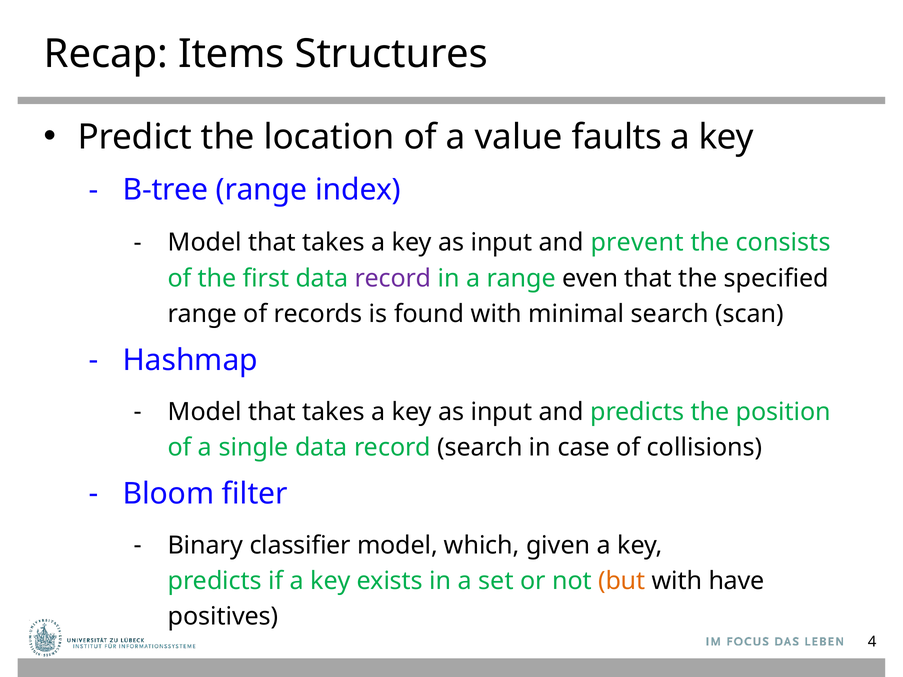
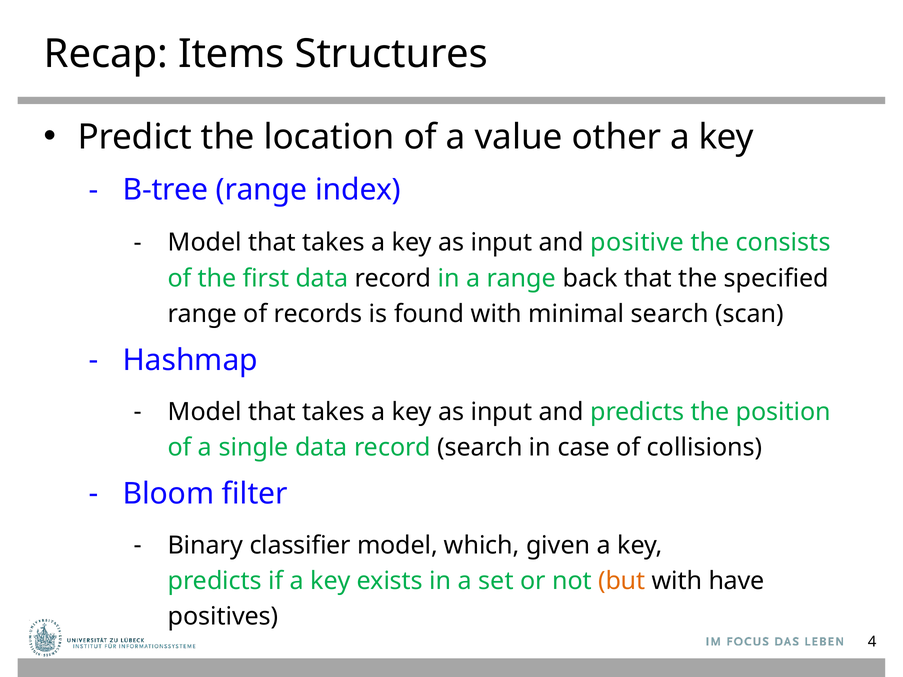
faults: faults -> other
prevent: prevent -> positive
record at (393, 278) colour: purple -> black
even: even -> back
